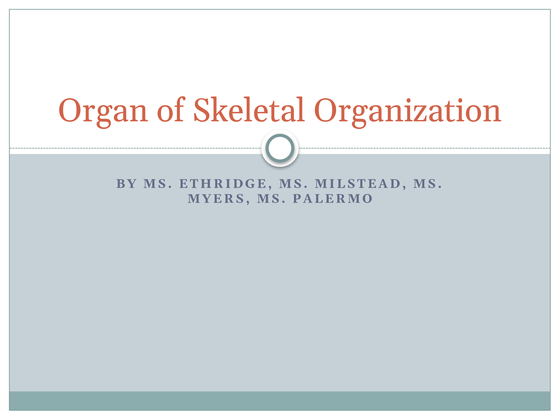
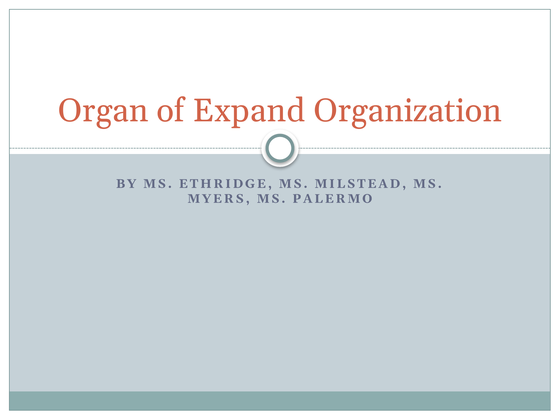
Skeletal: Skeletal -> Expand
